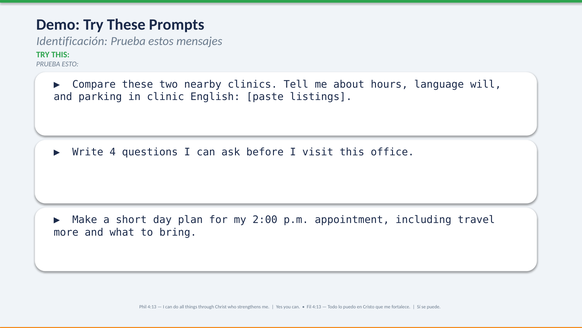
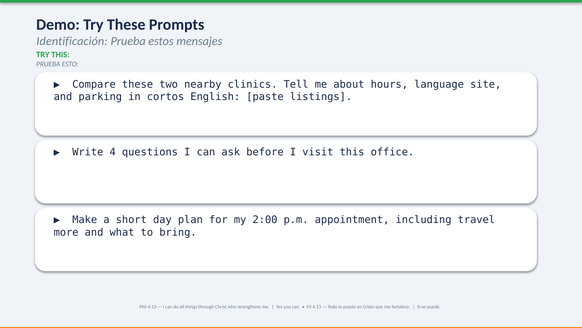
will: will -> site
clinic: clinic -> cortos
